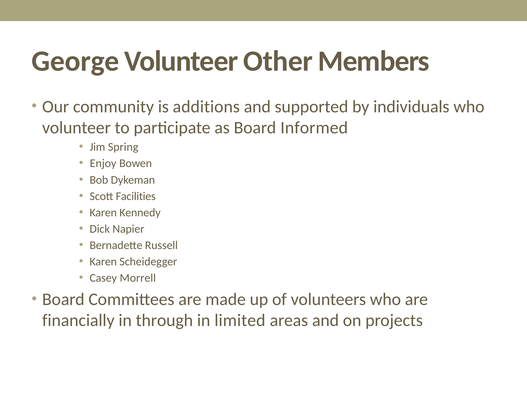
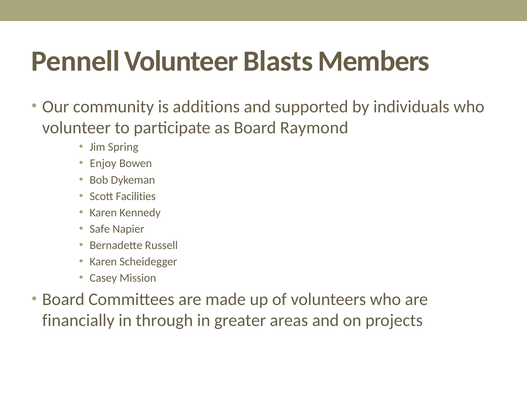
George: George -> Pennell
Other: Other -> Blasts
Informed: Informed -> Raymond
Dick: Dick -> Safe
Morrell: Morrell -> Mission
limited: limited -> greater
